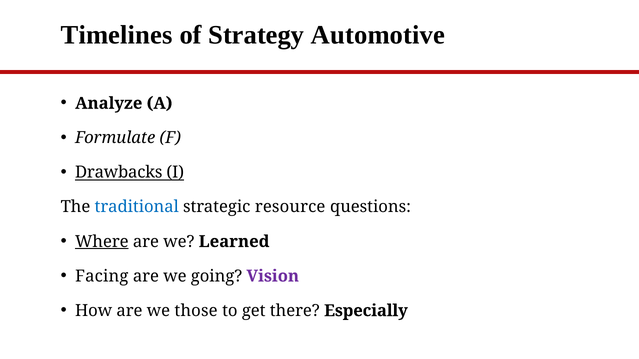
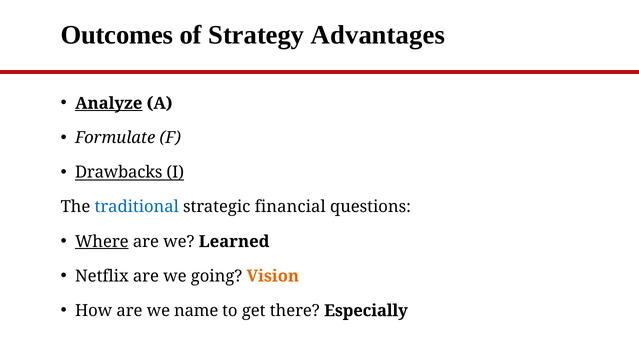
Timelines: Timelines -> Outcomes
Automotive: Automotive -> Advantages
Analyze underline: none -> present
resource: resource -> financial
Facing: Facing -> Netflix
Vision colour: purple -> orange
those: those -> name
